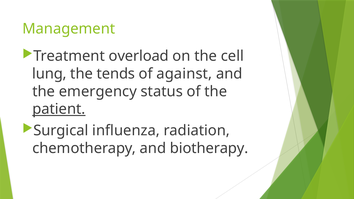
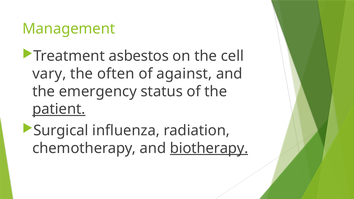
overload: overload -> asbestos
lung: lung -> vary
tends: tends -> often
biotherapy underline: none -> present
